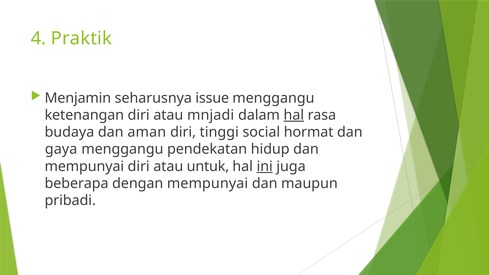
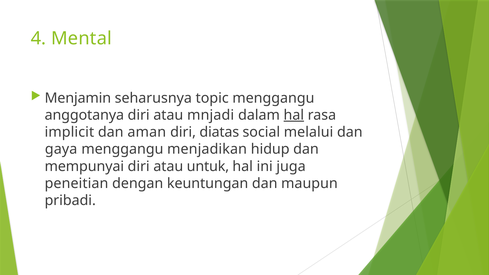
Praktik: Praktik -> Mental
issue: issue -> topic
ketenangan: ketenangan -> anggotanya
budaya: budaya -> implicit
tinggi: tinggi -> diatas
hormat: hormat -> melalui
pendekatan: pendekatan -> menjadikan
ini underline: present -> none
beberapa: beberapa -> peneitian
dengan mempunyai: mempunyai -> keuntungan
